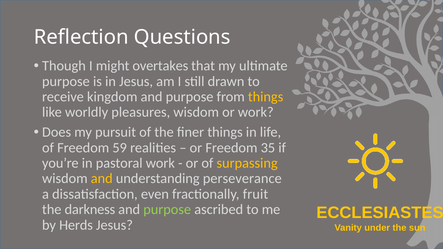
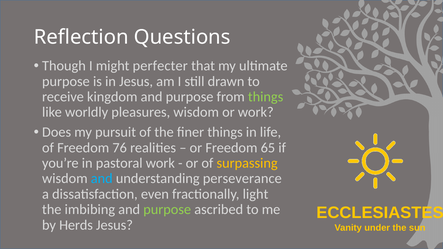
overtakes: overtakes -> perfecter
things at (266, 97) colour: yellow -> light green
59: 59 -> 76
35: 35 -> 65
and at (102, 179) colour: yellow -> light blue
fruit: fruit -> light
darkness: darkness -> imbibing
